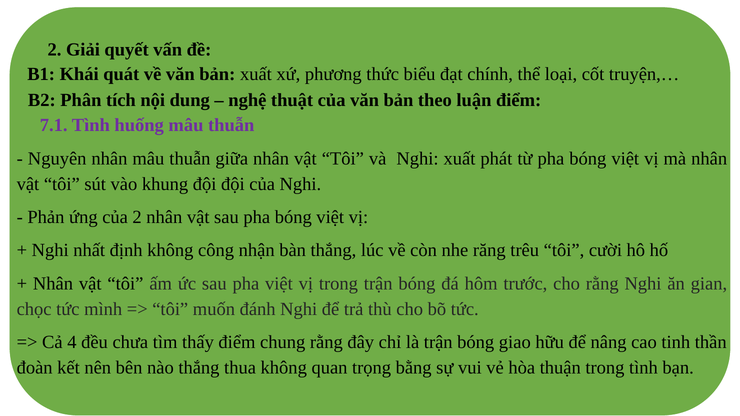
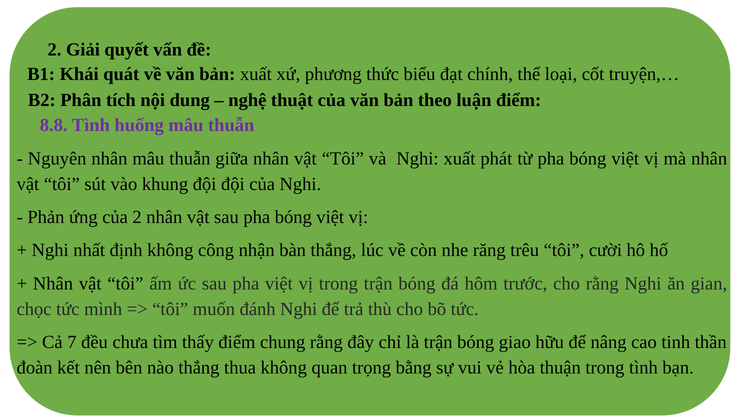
7.1: 7.1 -> 8.8
4: 4 -> 7
